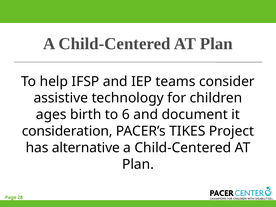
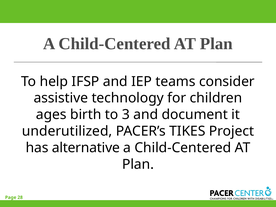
6: 6 -> 3
consideration: consideration -> underutilized
